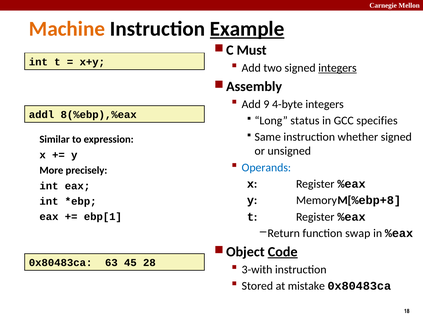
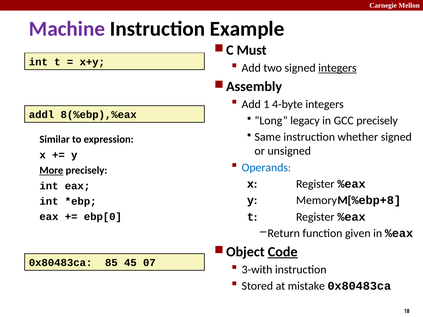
Machine colour: orange -> purple
Example underline: present -> none
9: 9 -> 1
status: status -> legacy
GCC specifies: specifies -> precisely
More underline: none -> present
ebp[1: ebp[1 -> ebp[0
swap: swap -> given
63: 63 -> 85
28: 28 -> 07
